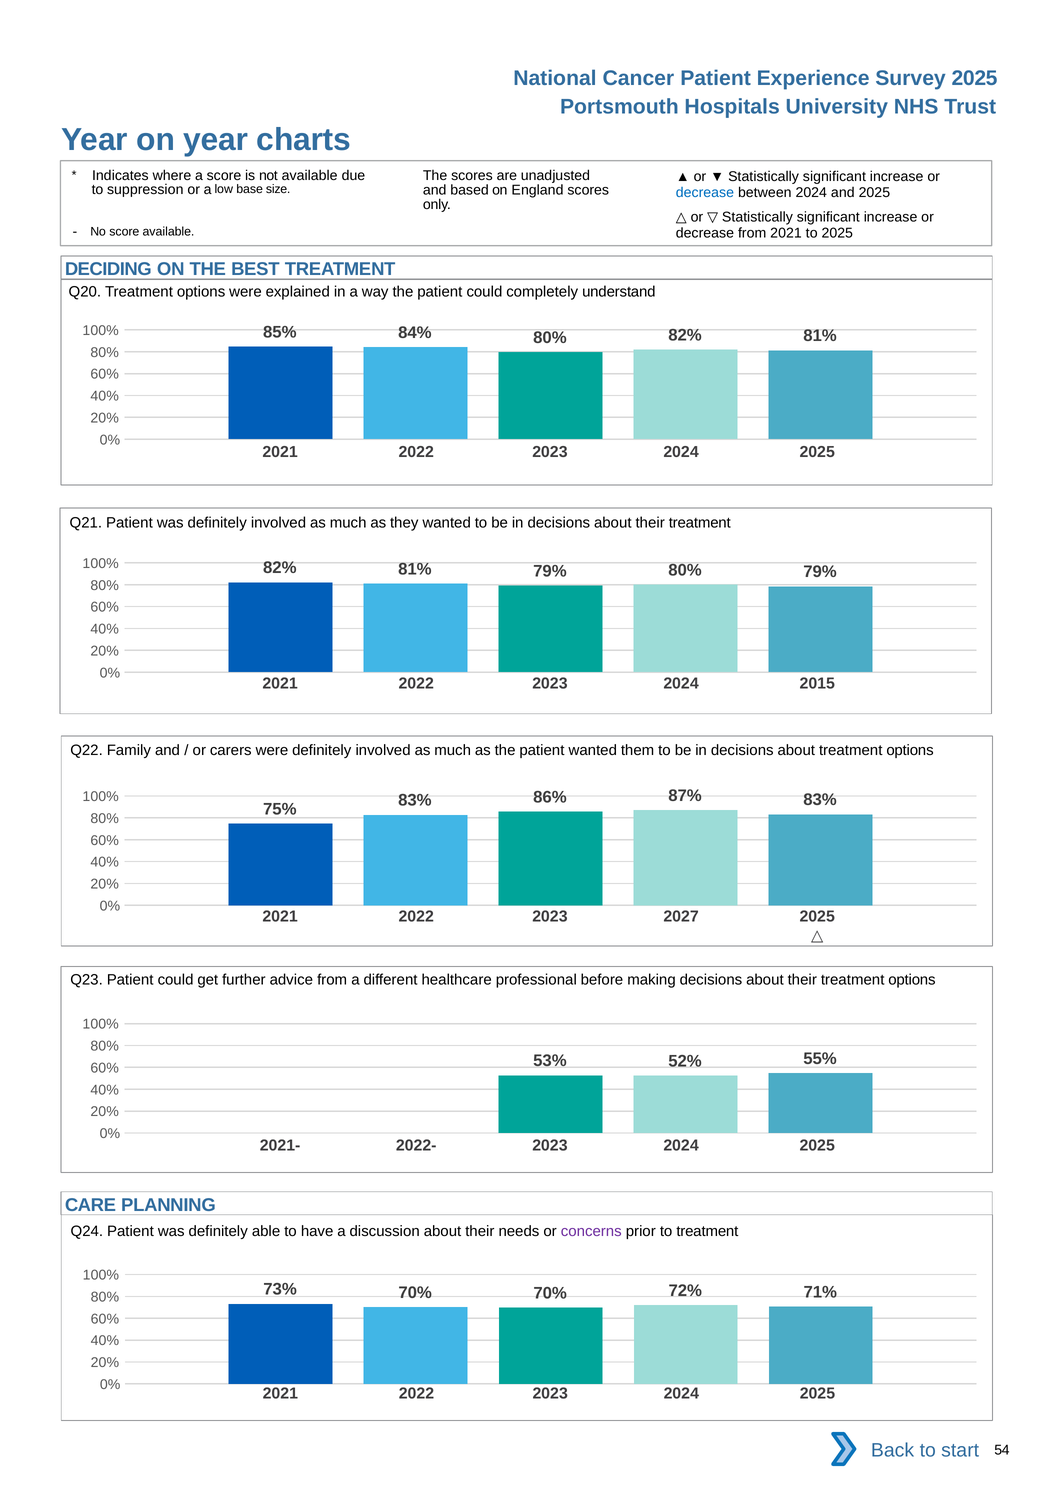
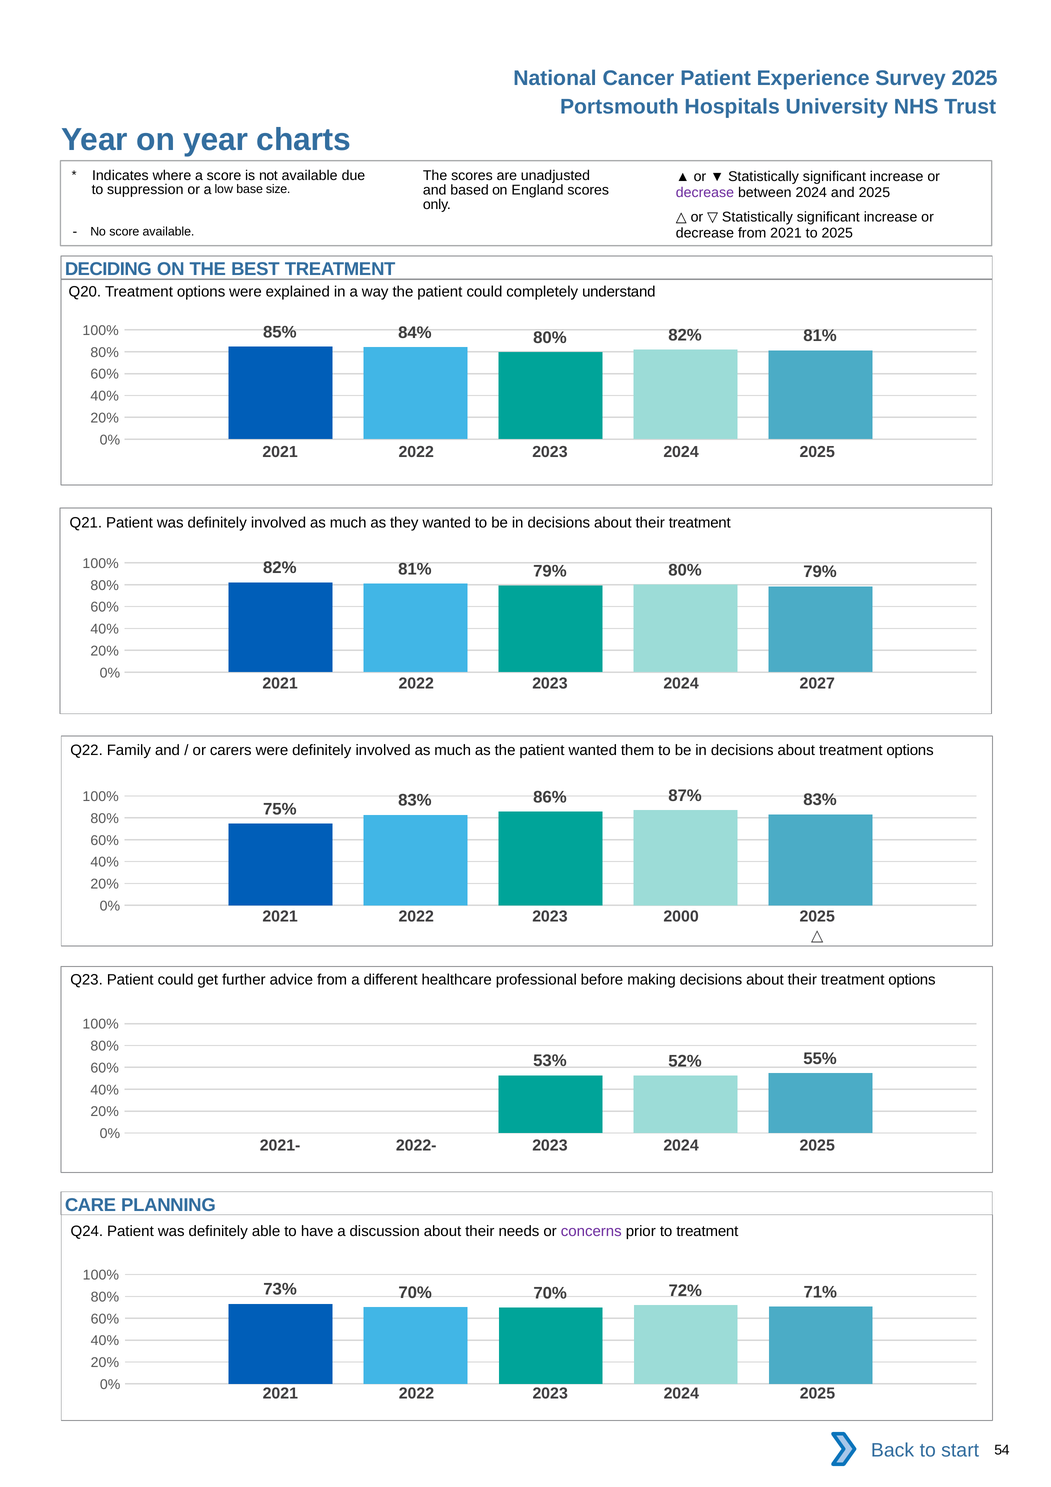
decrease at (705, 193) colour: blue -> purple
2015: 2015 -> 2027
2027: 2027 -> 2000
